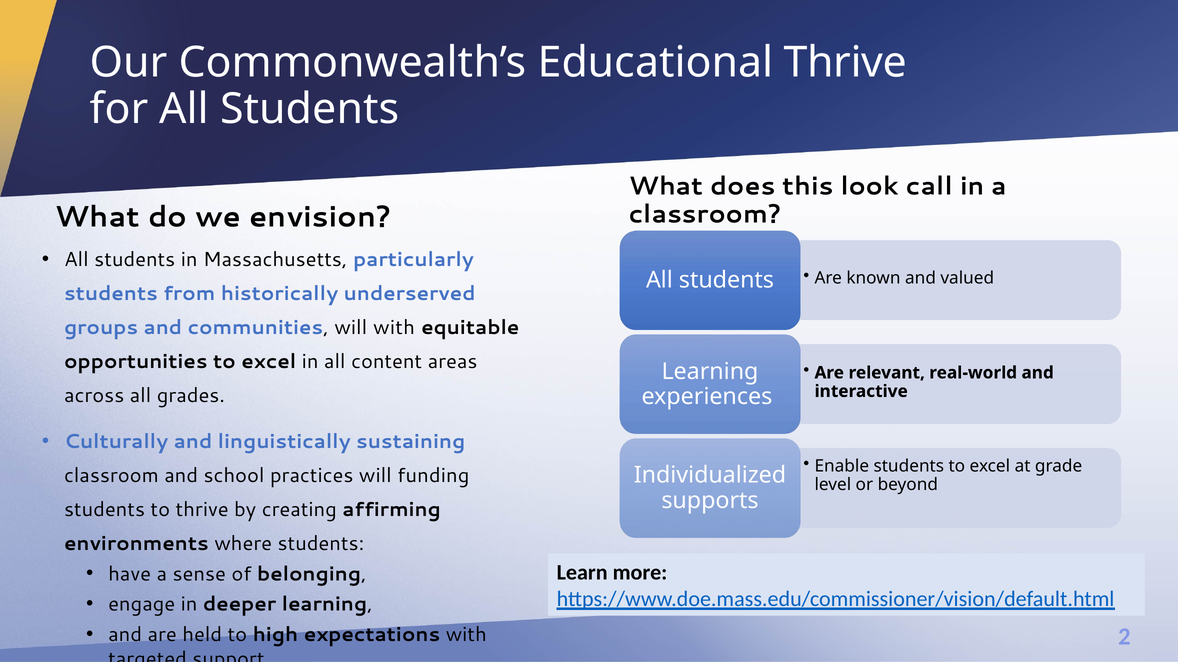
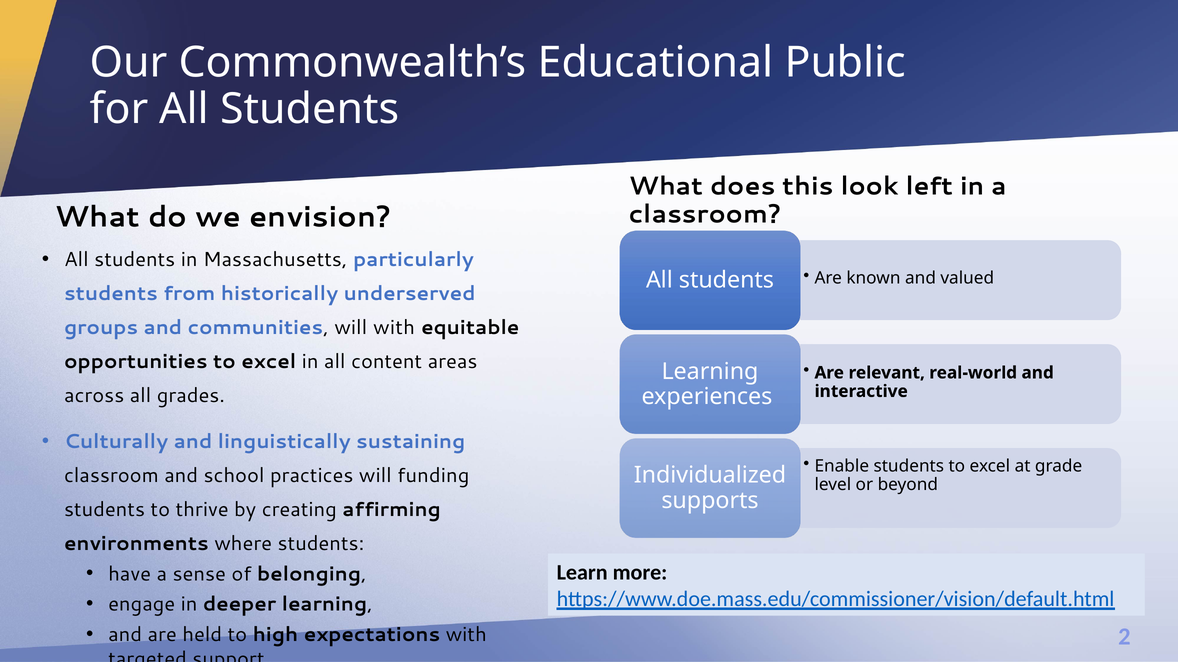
Educational Thrive: Thrive -> Public
call: call -> left
